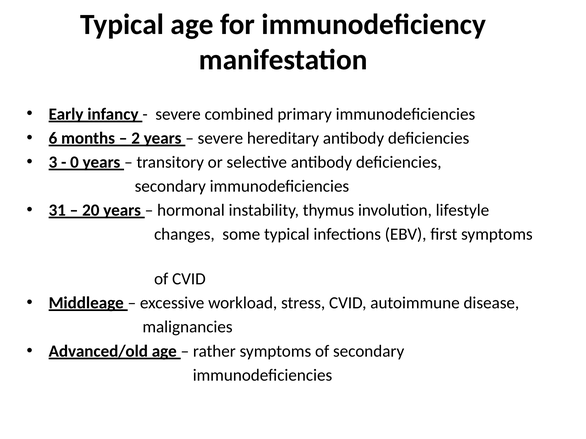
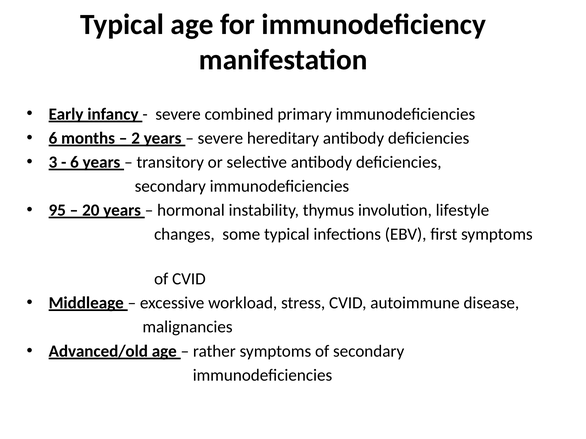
0 at (74, 162): 0 -> 6
31: 31 -> 95
